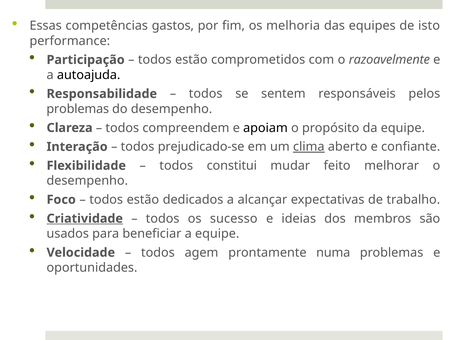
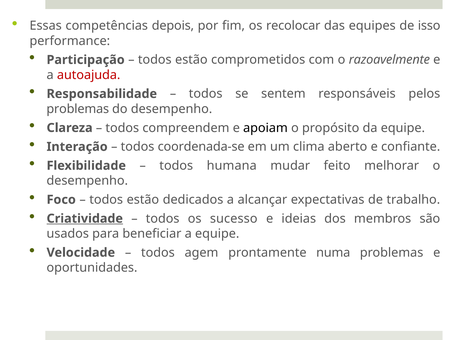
gastos: gastos -> depois
melhoria: melhoria -> recolocar
isto: isto -> isso
autoajuda colour: black -> red
prejudicado-se: prejudicado-se -> coordenada-se
clima underline: present -> none
constitui: constitui -> humana
